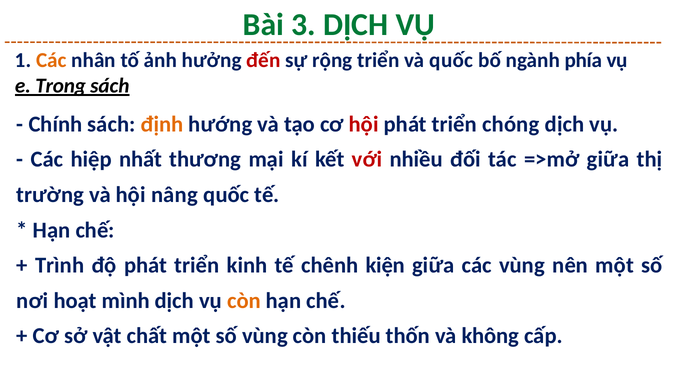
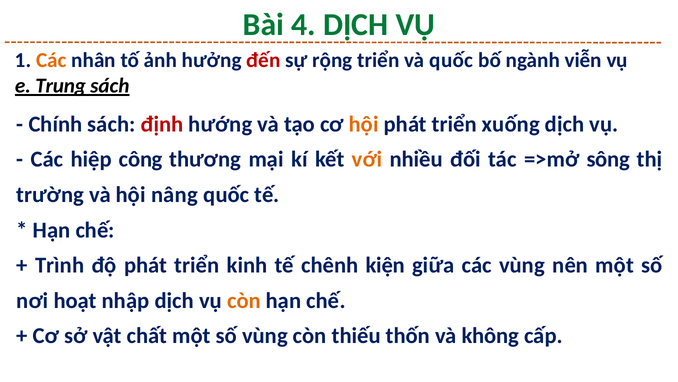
3: 3 -> 4
phía: phía -> viễn
Trong: Trong -> Trung
định colour: orange -> red
hội at (364, 124) colour: red -> orange
chóng: chóng -> xuống
nhất: nhất -> công
với colour: red -> orange
=>mở giữa: giữa -> sông
mình: mình -> nhập
